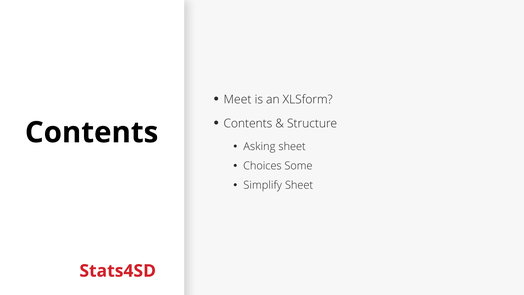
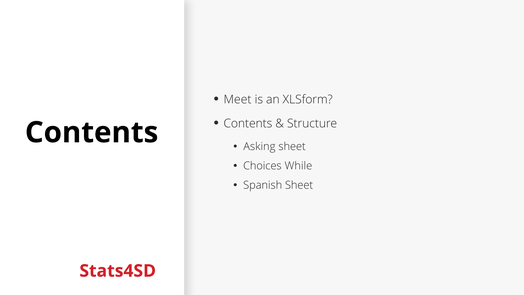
Some: Some -> While
Simplify: Simplify -> Spanish
